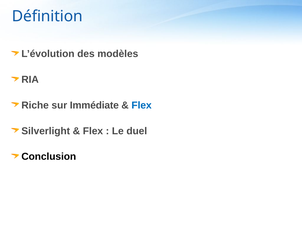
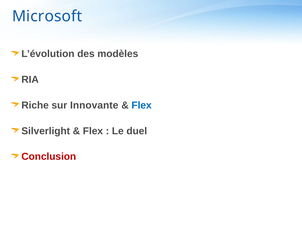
Définition: Définition -> Microsoft
Immédiate: Immédiate -> Innovante
Conclusion colour: black -> red
